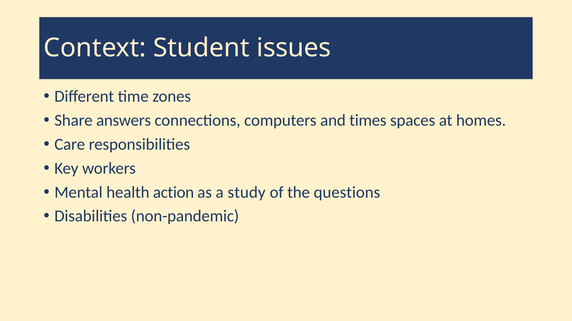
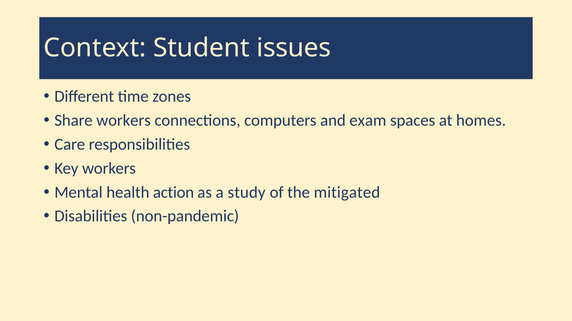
Share answers: answers -> workers
times: times -> exam
questions: questions -> mitigated
